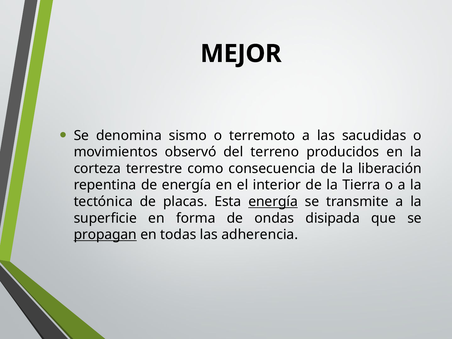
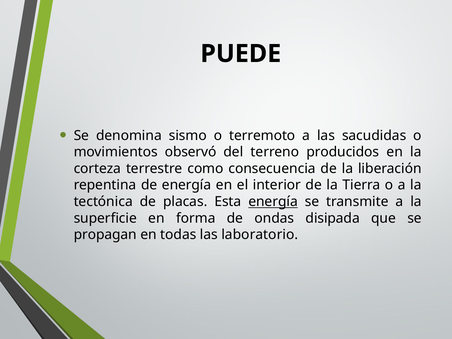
MEJOR: MEJOR -> PUEDE
propagan underline: present -> none
adherencia: adherencia -> laboratorio
